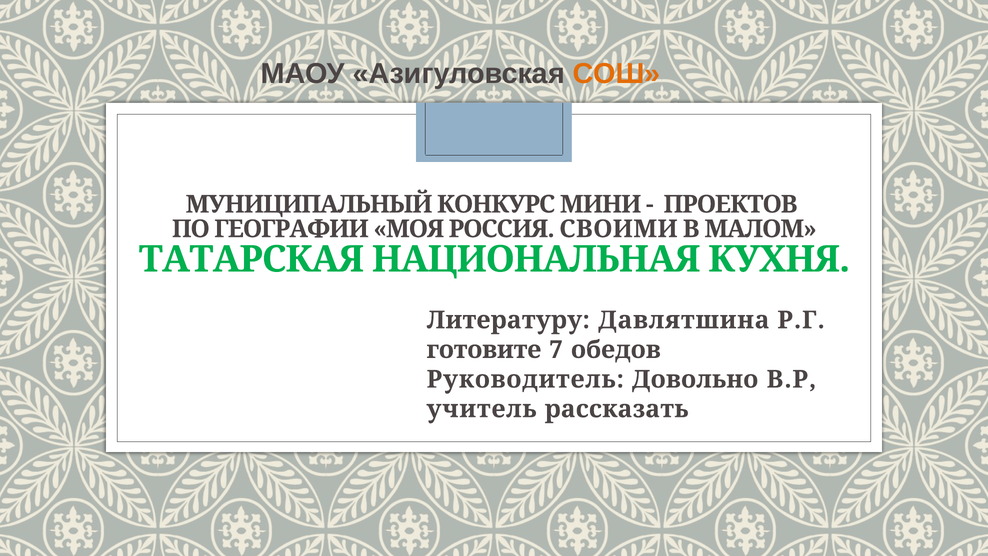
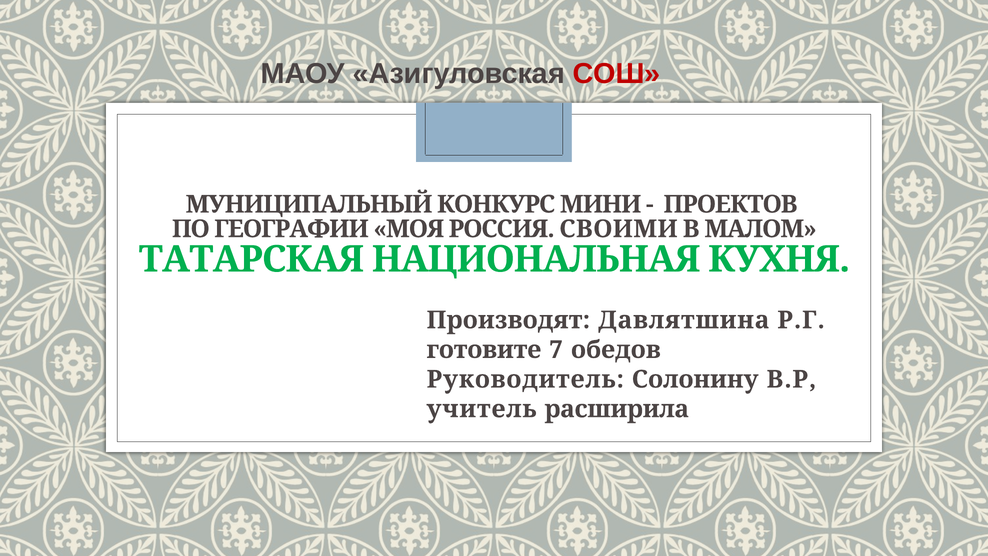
СОШ colour: orange -> red
Литературу: Литературу -> Производят
Довольно: Довольно -> Солонину
рассказать: рассказать -> расширила
